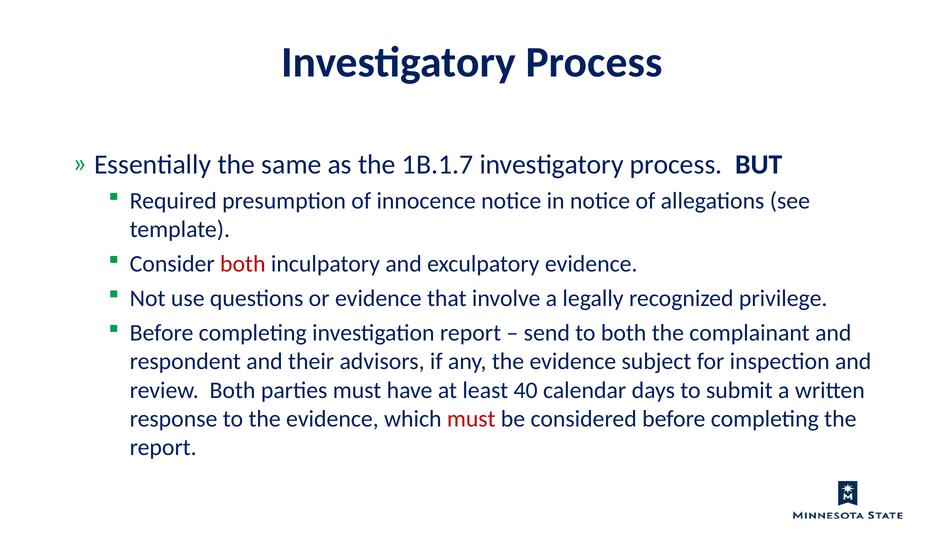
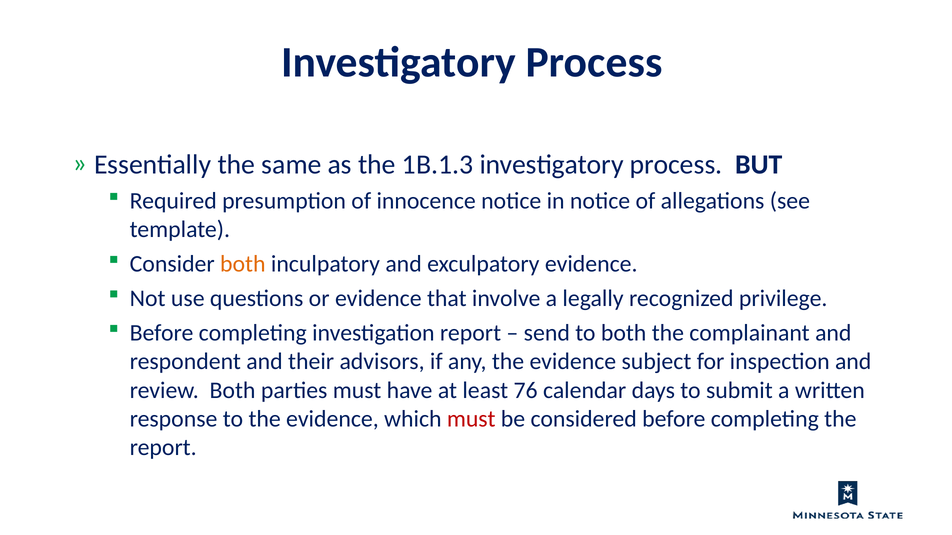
1B.1.7: 1B.1.7 -> 1B.1.3
both at (243, 264) colour: red -> orange
40: 40 -> 76
